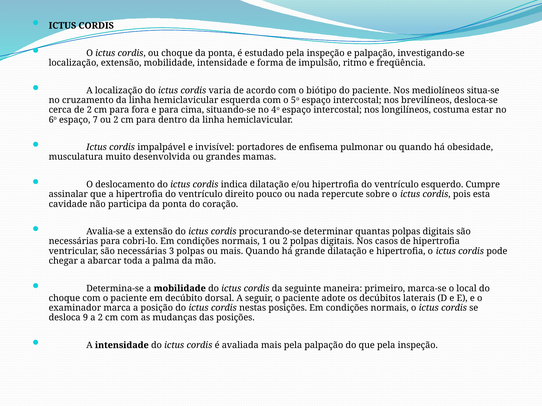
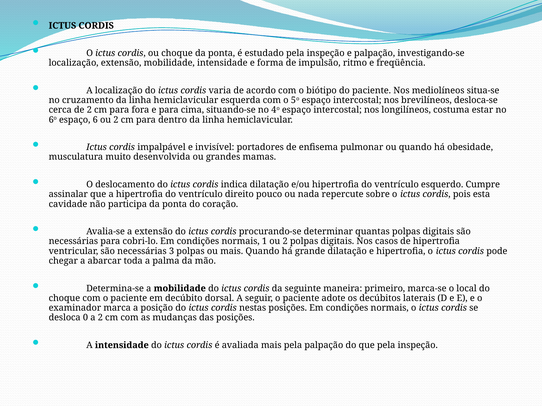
7: 7 -> 6
9: 9 -> 0
